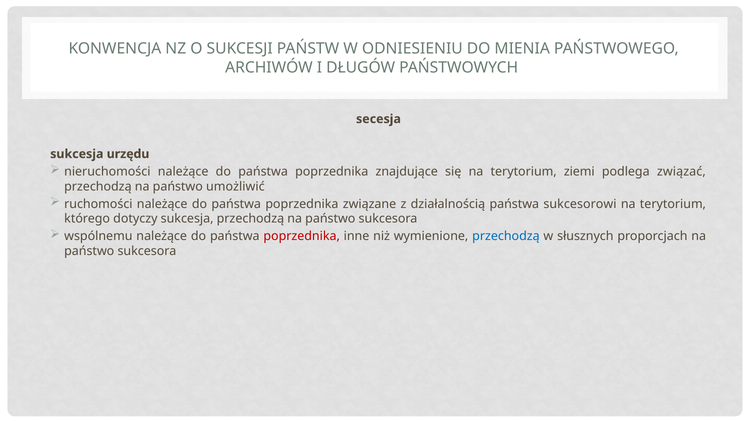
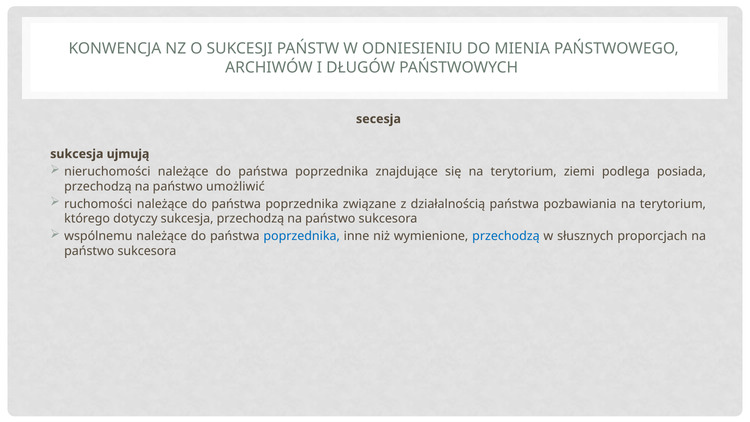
urzędu: urzędu -> ujmują
związać: związać -> posiada
sukcesorowi: sukcesorowi -> pozbawiania
poprzednika at (302, 236) colour: red -> blue
